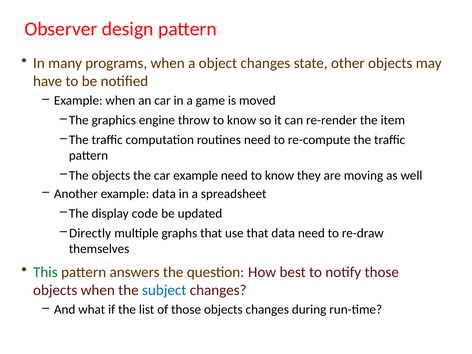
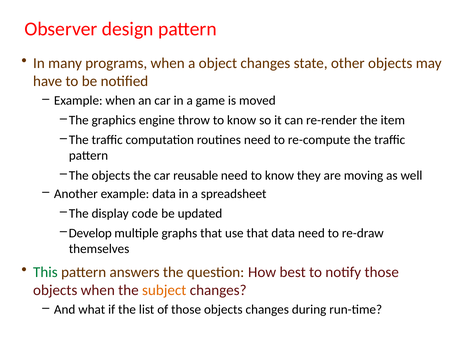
car example: example -> reusable
Directly: Directly -> Develop
subject colour: blue -> orange
